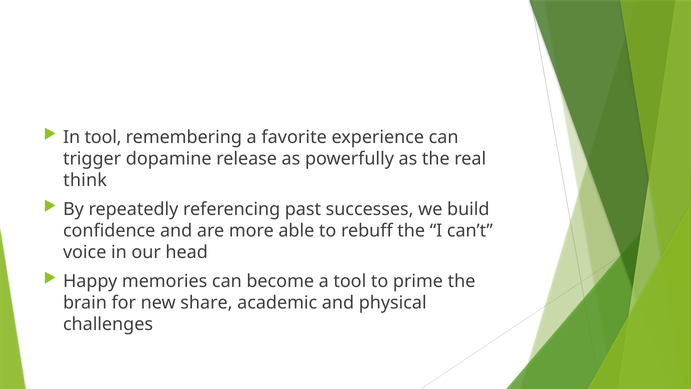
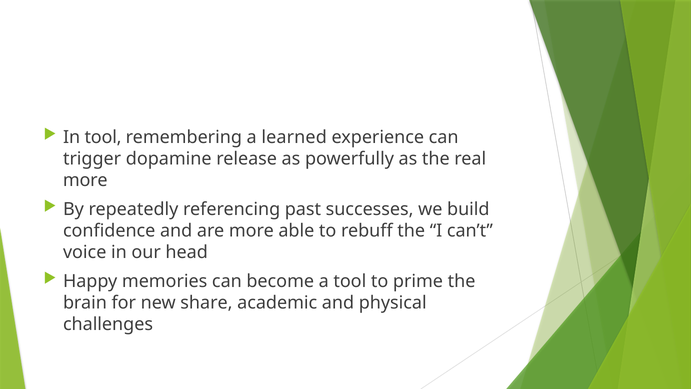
favorite: favorite -> learned
think at (85, 180): think -> more
